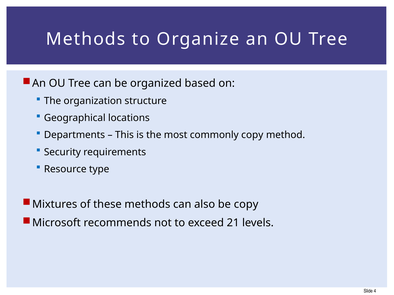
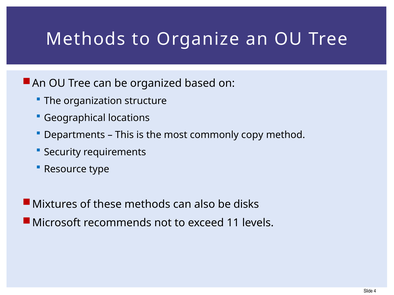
be copy: copy -> disks
21: 21 -> 11
